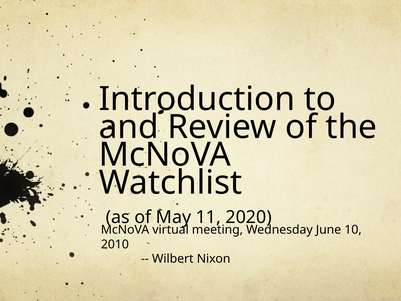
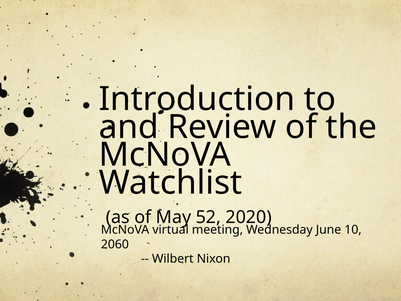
11: 11 -> 52
2010: 2010 -> 2060
